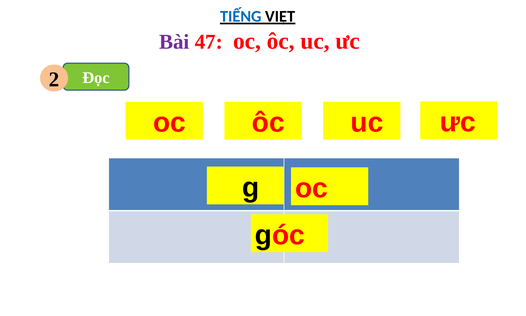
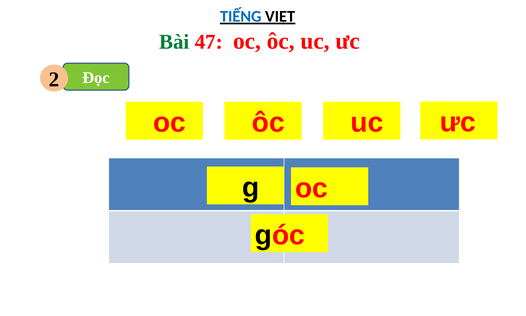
Bài colour: purple -> green
